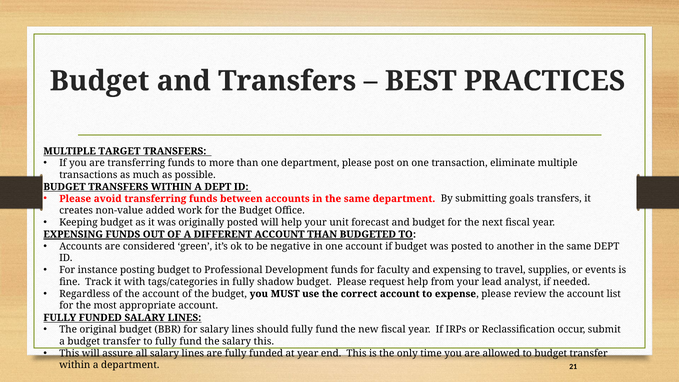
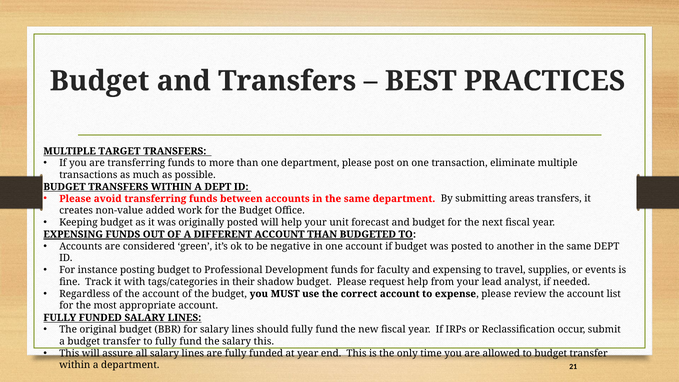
goals: goals -> areas
in fully: fully -> their
